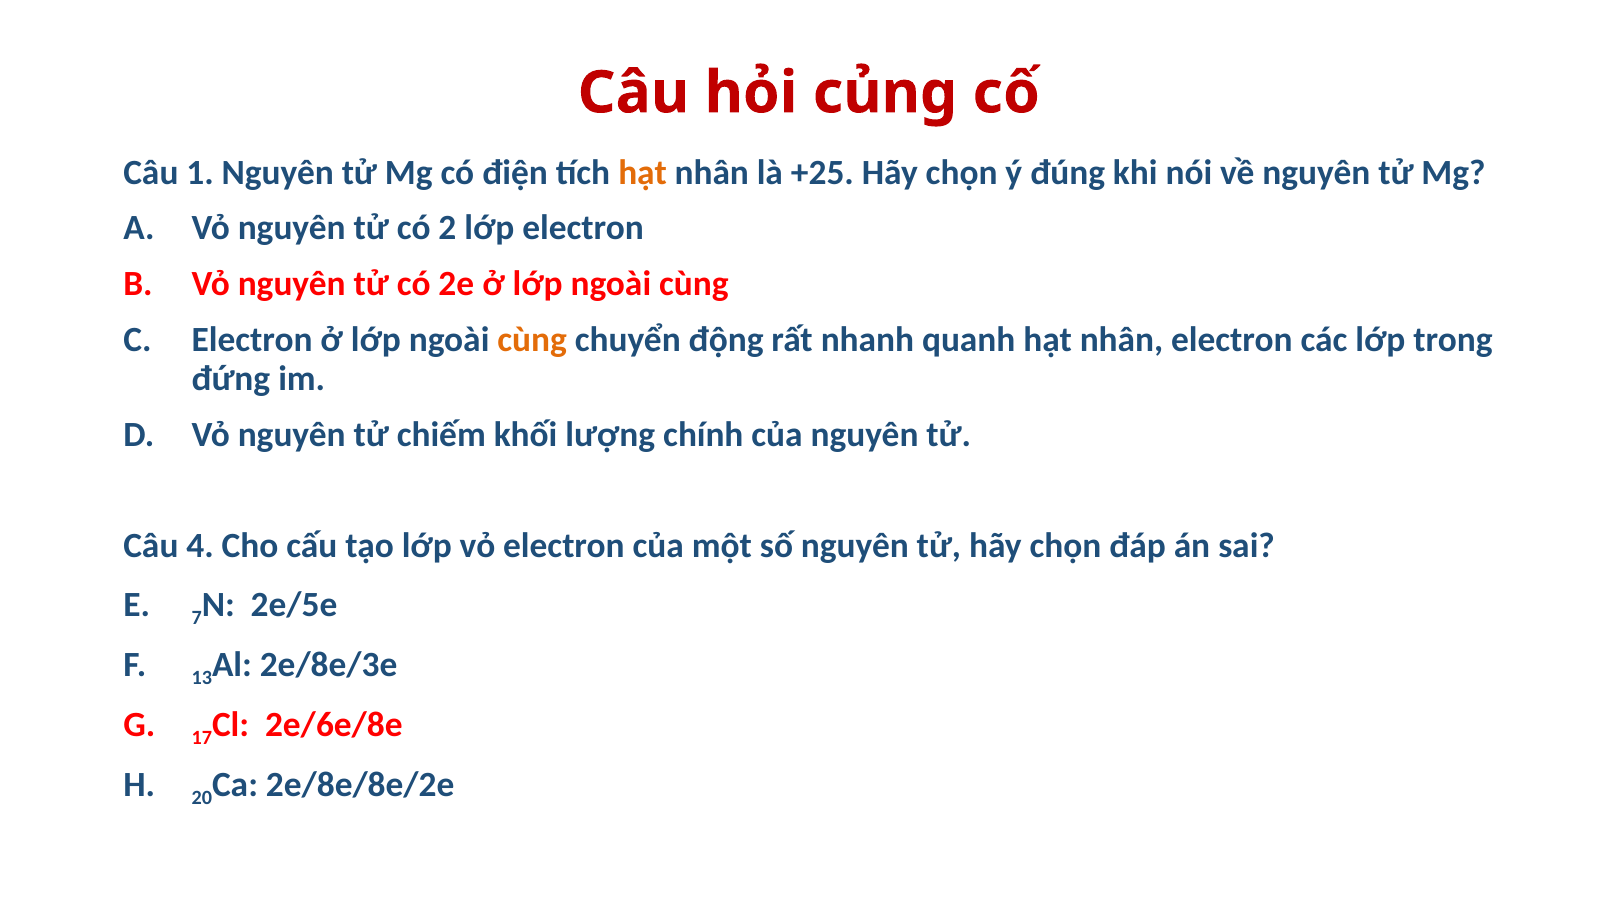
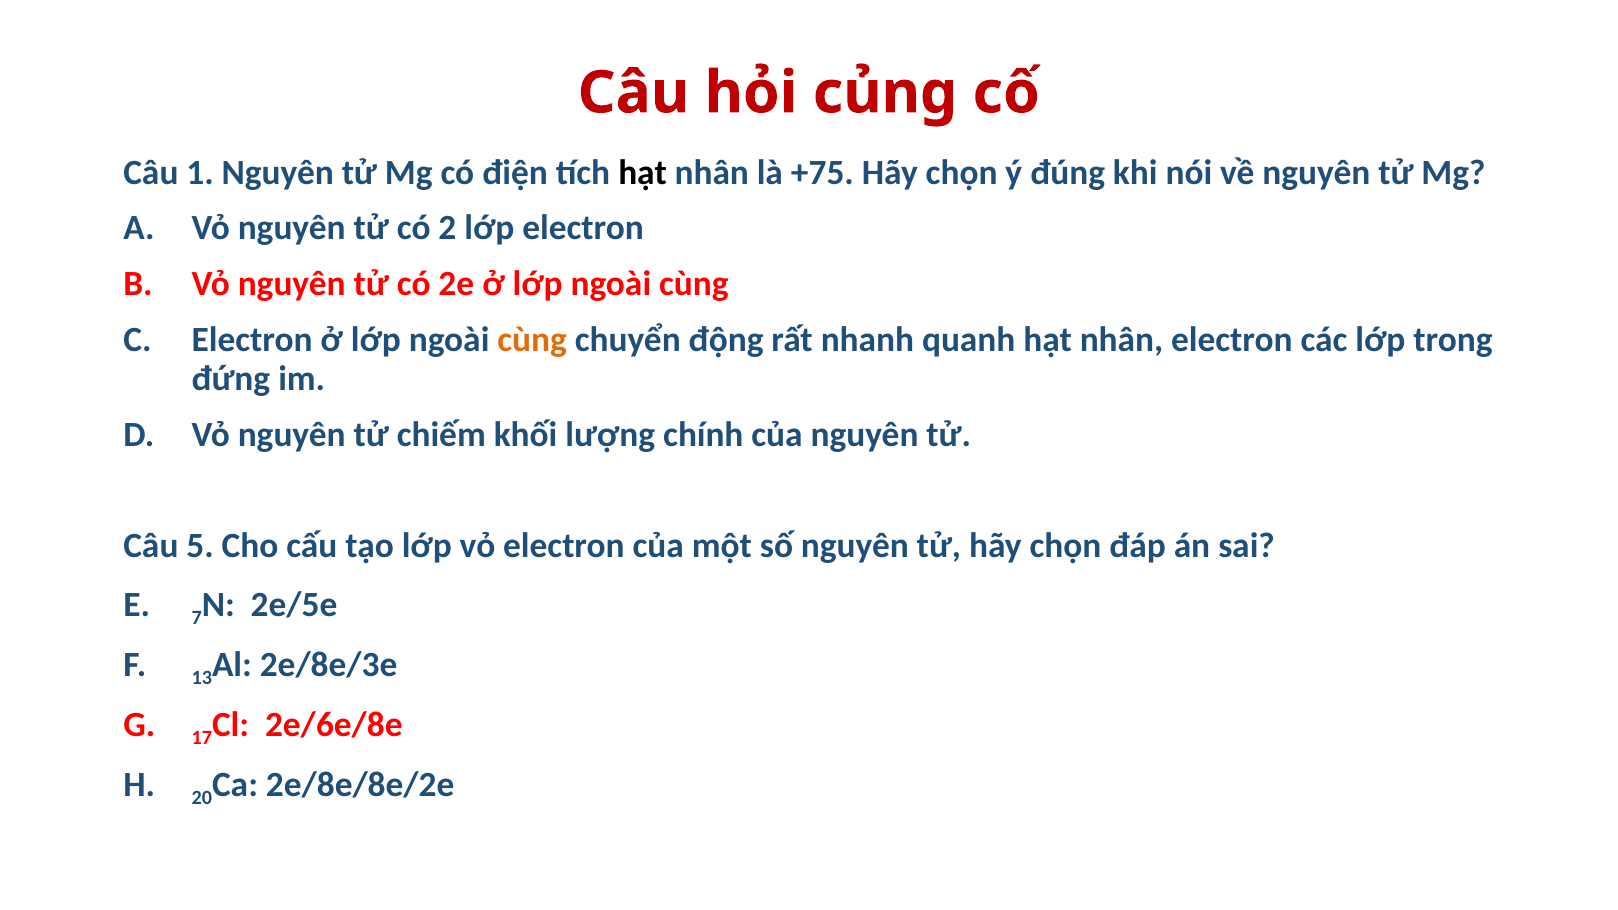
hạt at (643, 173) colour: orange -> black
+25: +25 -> +75
4: 4 -> 5
